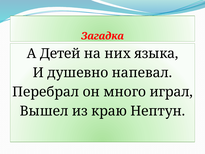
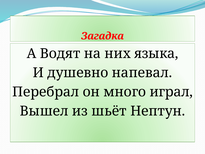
Детей: Детей -> Водят
краю: краю -> шьёт
